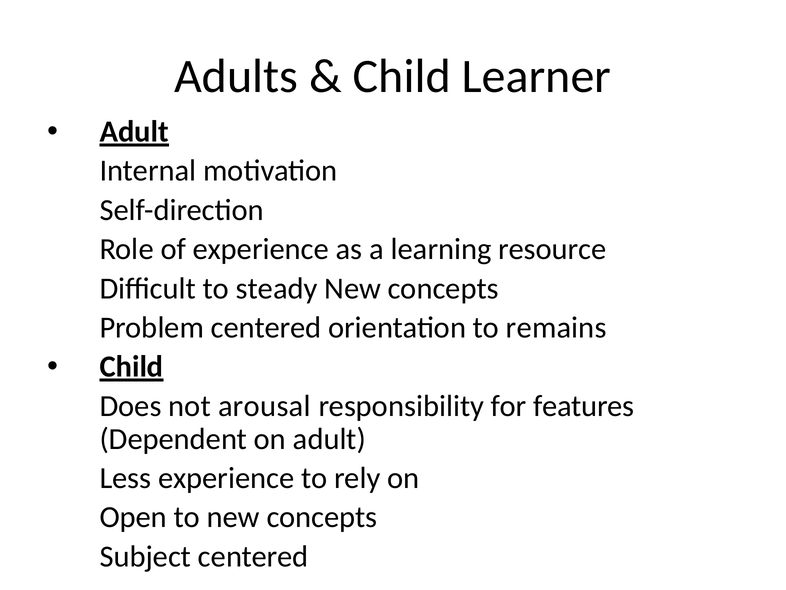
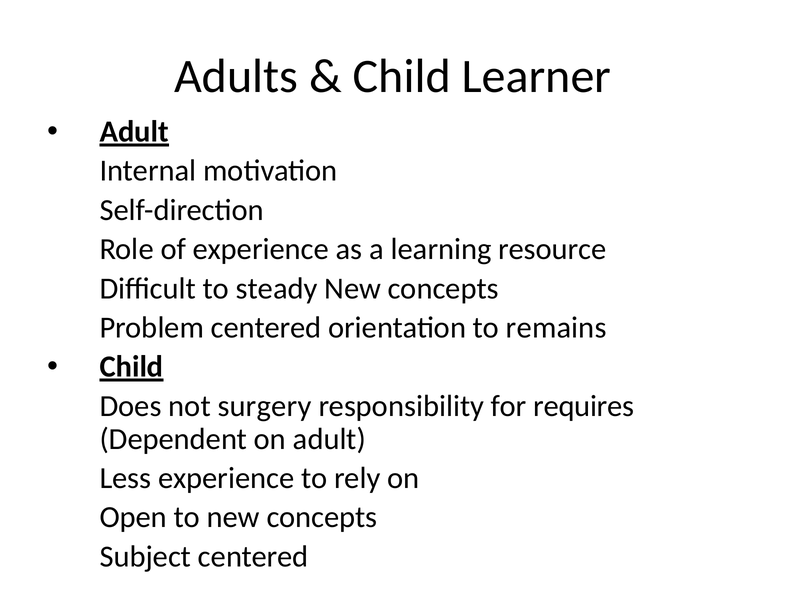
arousal: arousal -> surgery
features: features -> requires
